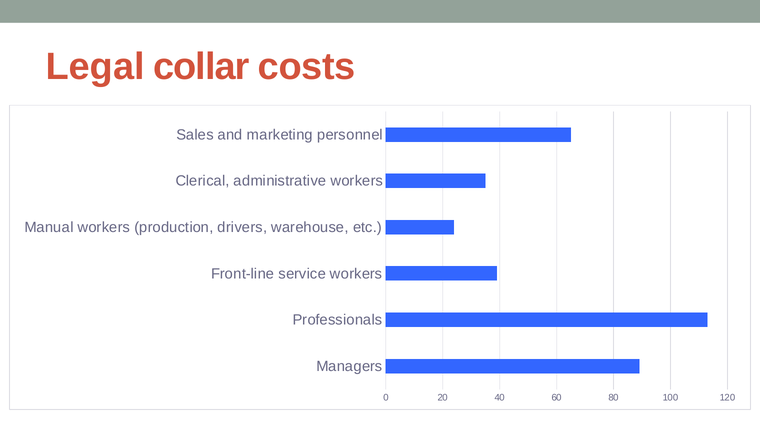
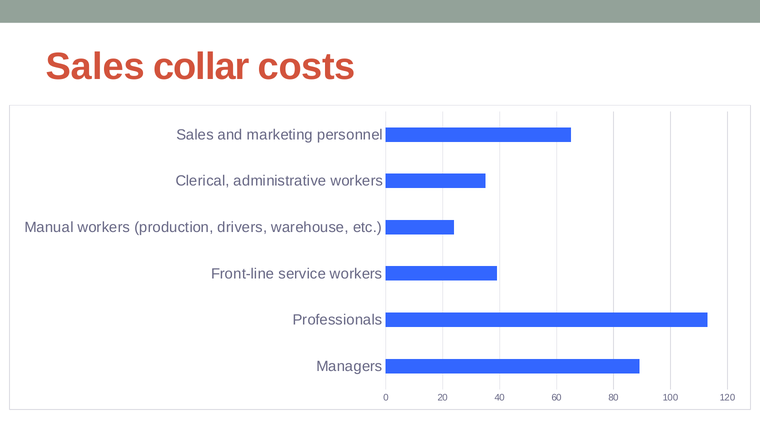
Legal at (95, 67): Legal -> Sales
